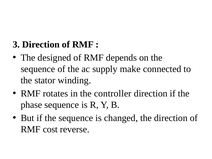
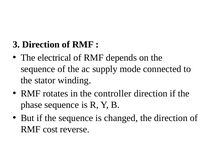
designed: designed -> electrical
make: make -> mode
